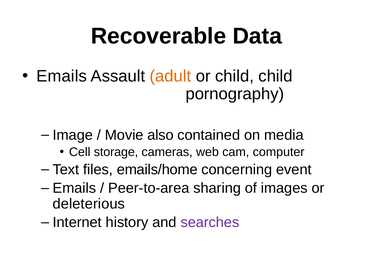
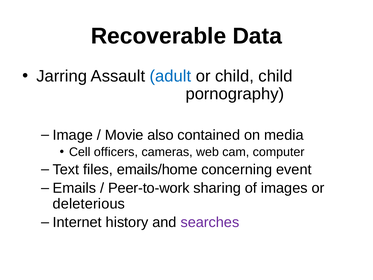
Emails at (62, 76): Emails -> Jarring
adult colour: orange -> blue
storage: storage -> officers
Peer-to-area: Peer-to-area -> Peer-to-work
